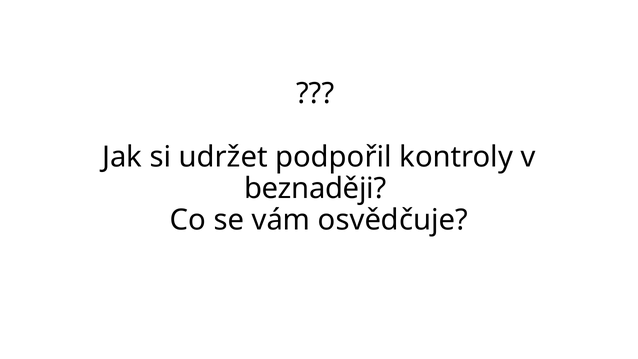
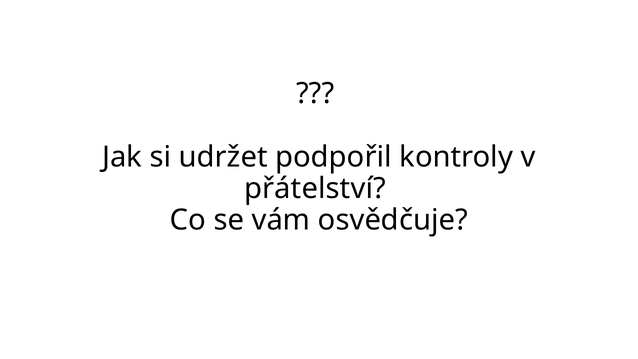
beznaději: beznaději -> přátelství
